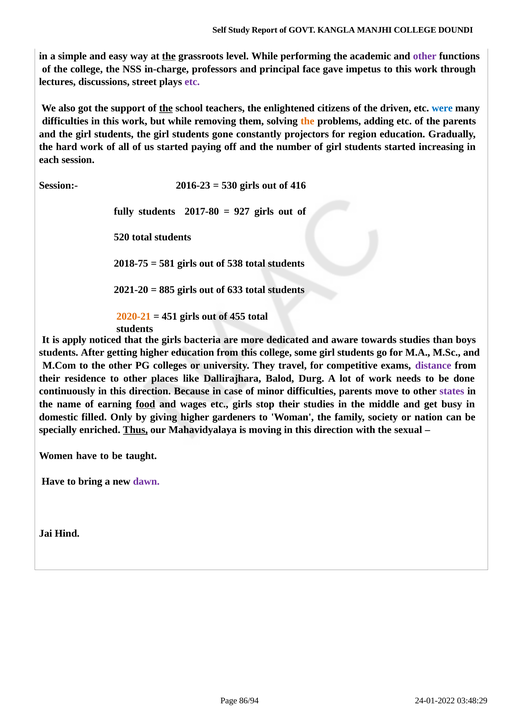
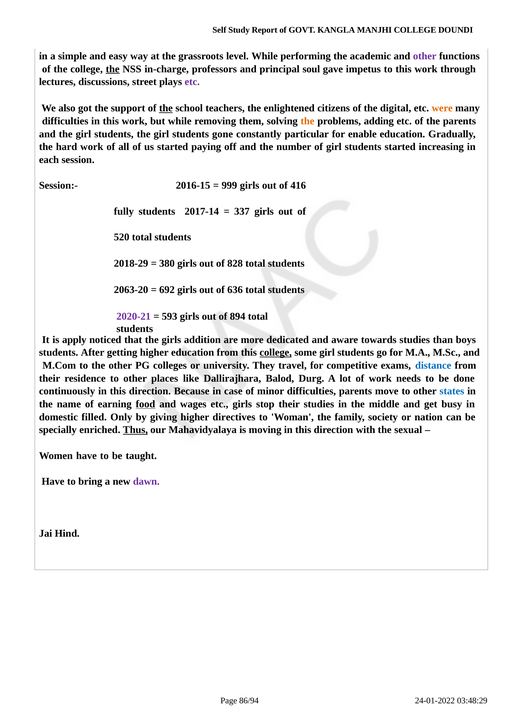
the at (169, 56) underline: present -> none
the at (113, 69) underline: none -> present
face: face -> soul
driven: driven -> digital
were colour: blue -> orange
projectors: projectors -> particular
region: region -> enable
2016-23: 2016-23 -> 2016-15
530: 530 -> 999
2017-80: 2017-80 -> 2017-14
927: 927 -> 337
2018-75: 2018-75 -> 2018-29
581: 581 -> 380
538: 538 -> 828
2021-20: 2021-20 -> 2063-20
885: 885 -> 692
633: 633 -> 636
2020-21 colour: orange -> purple
451: 451 -> 593
455: 455 -> 894
bacteria: bacteria -> addition
college at (276, 352) underline: none -> present
distance colour: purple -> blue
states colour: purple -> blue
gardeners: gardeners -> directives
